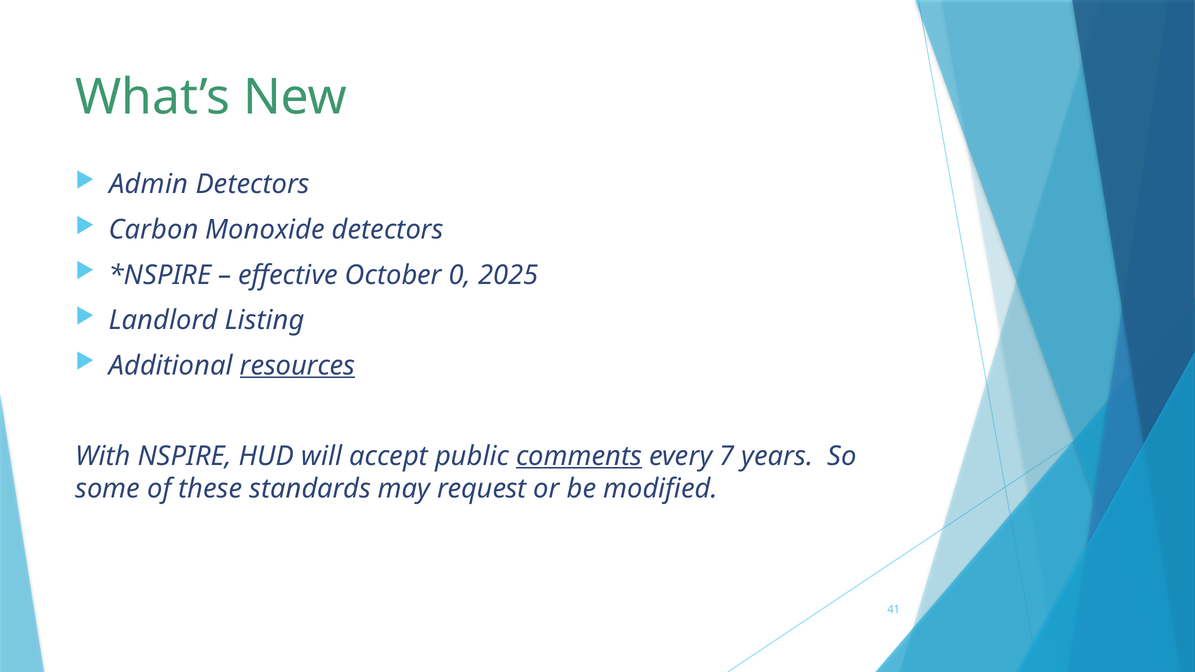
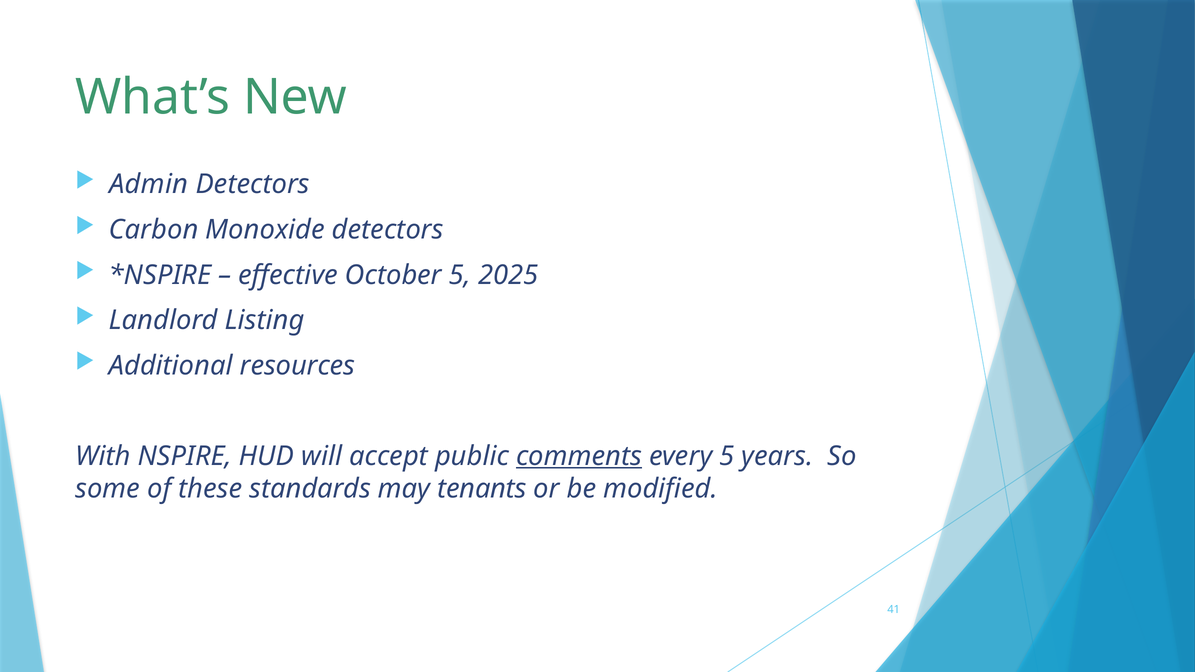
October 0: 0 -> 5
resources underline: present -> none
every 7: 7 -> 5
request: request -> tenants
